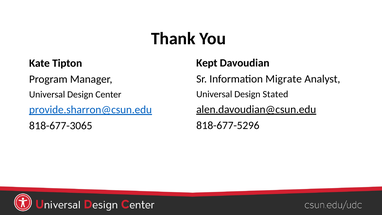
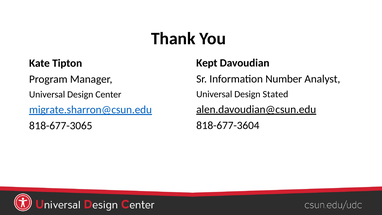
Migrate: Migrate -> Number
provide.sharron@csun.edu: provide.sharron@csun.edu -> migrate.sharron@csun.edu
818-677-5296: 818-677-5296 -> 818-677-3604
